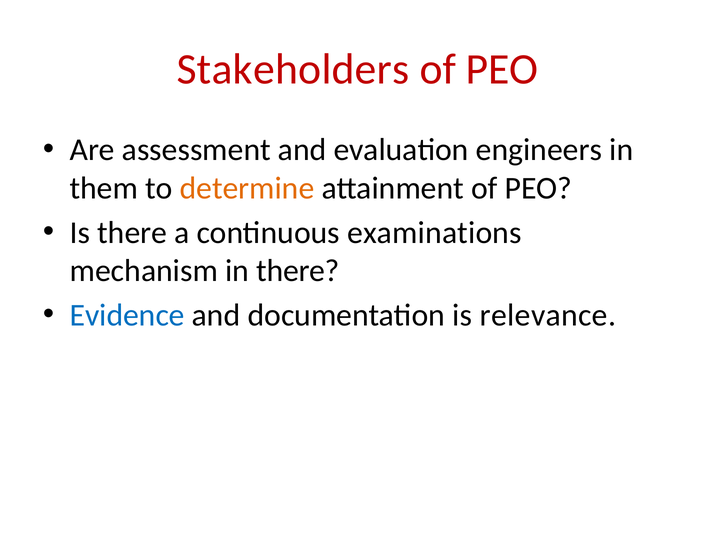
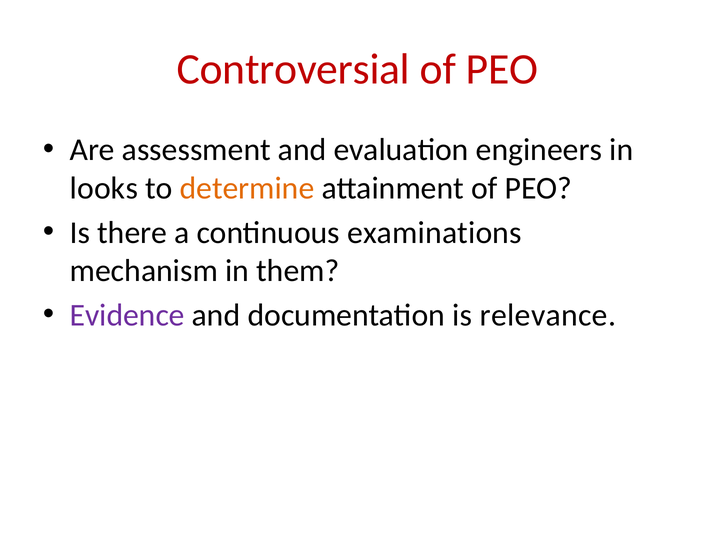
Stakeholders: Stakeholders -> Controversial
them: them -> looks
in there: there -> them
Evidence colour: blue -> purple
